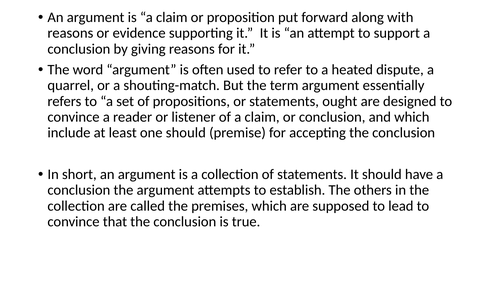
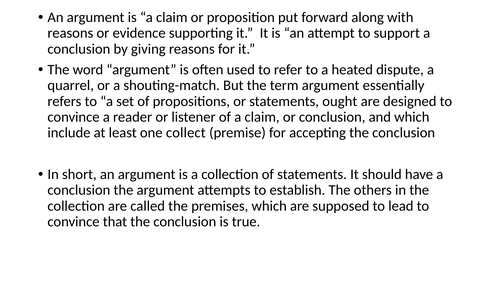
one should: should -> collect
